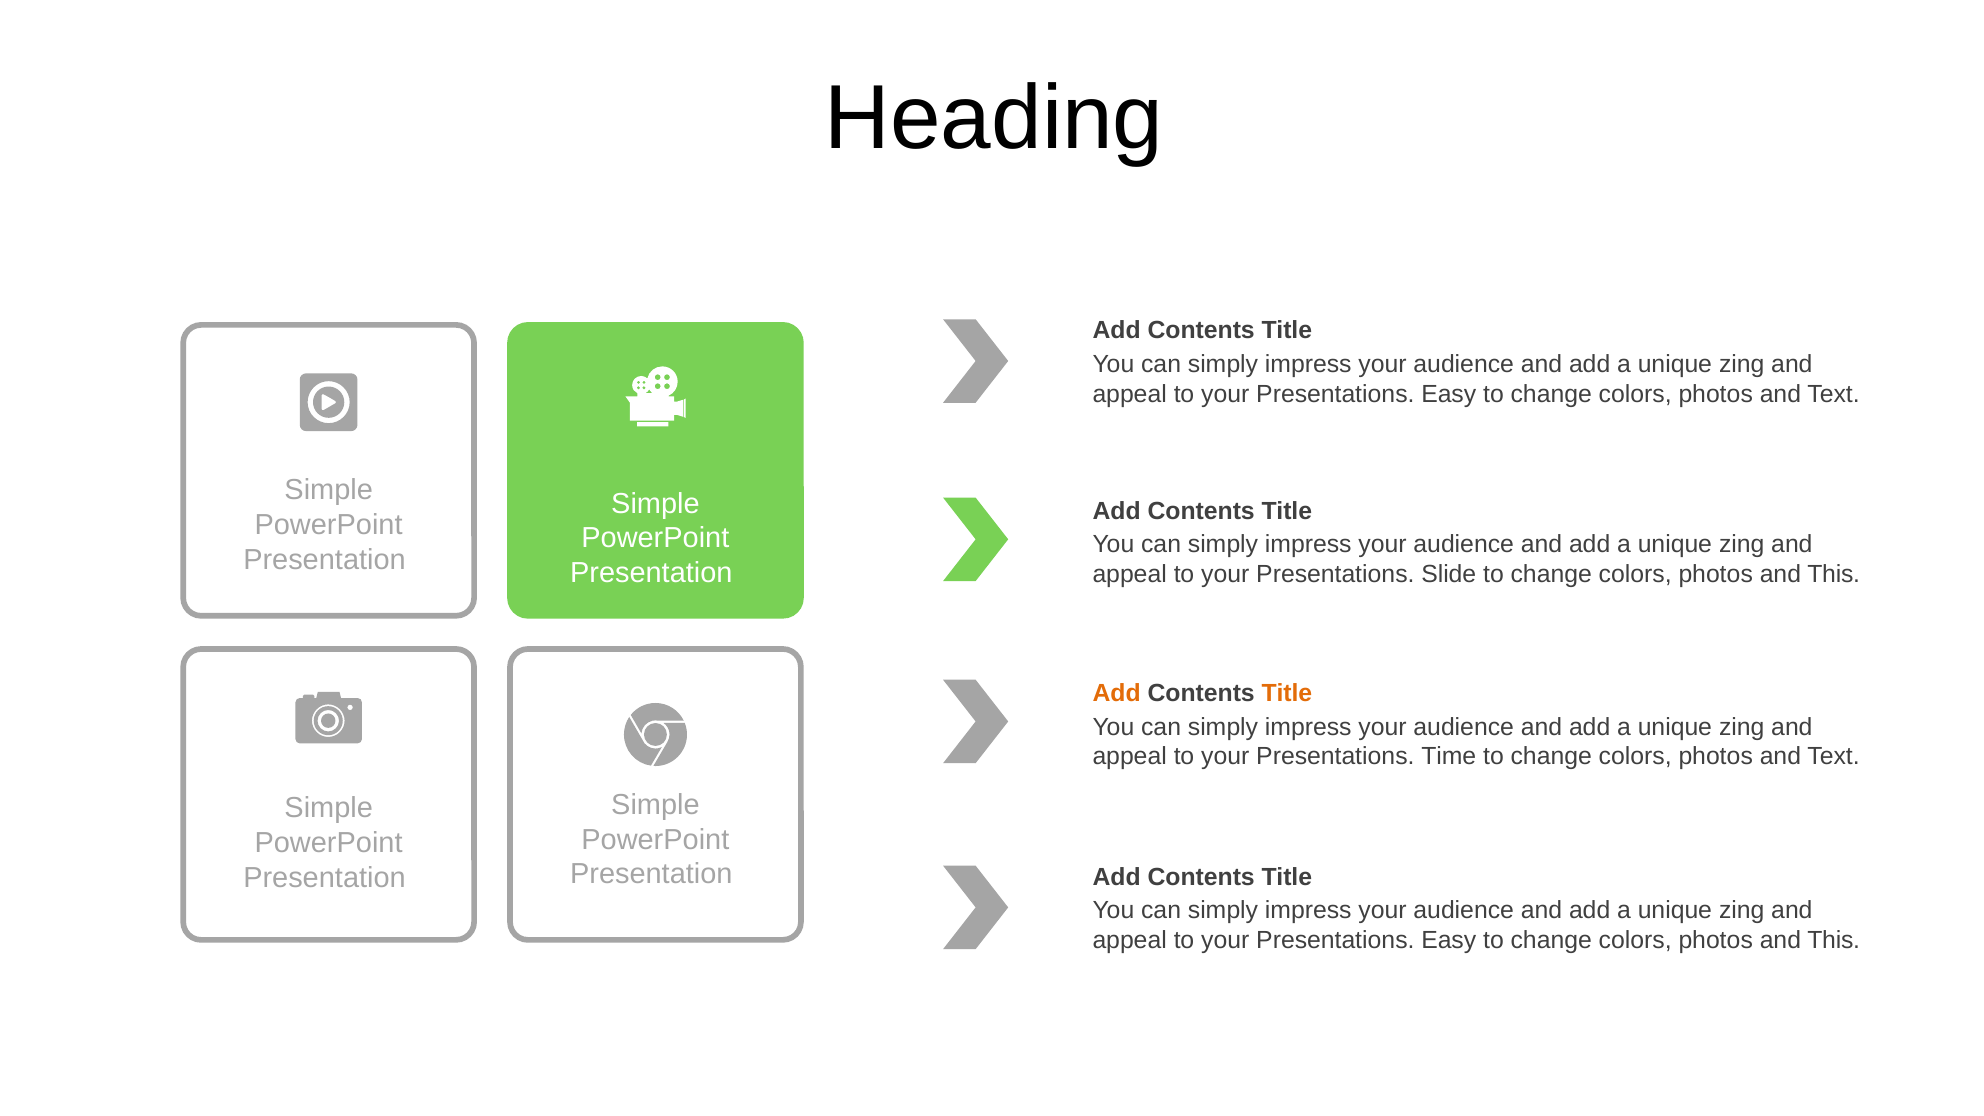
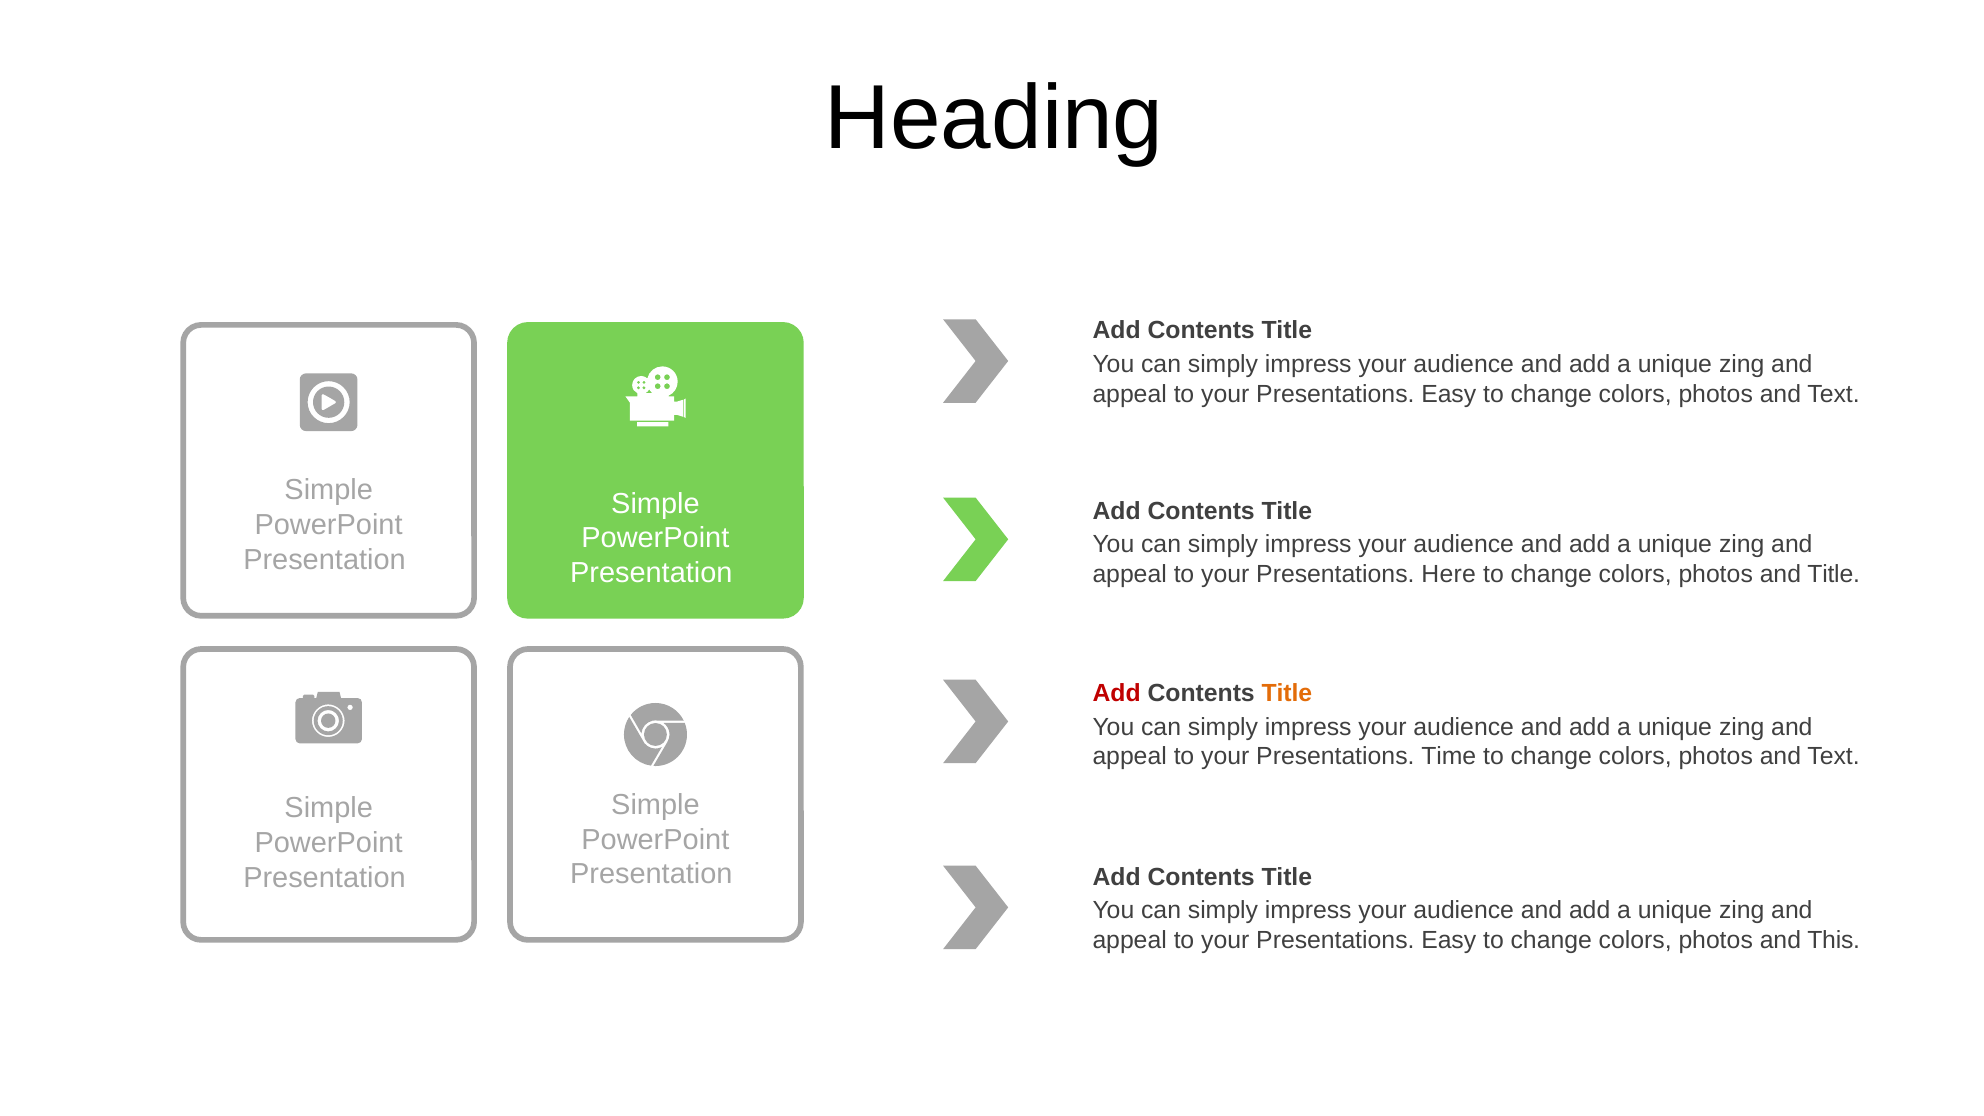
Slide: Slide -> Here
This at (1834, 575): This -> Title
Add at (1117, 693) colour: orange -> red
